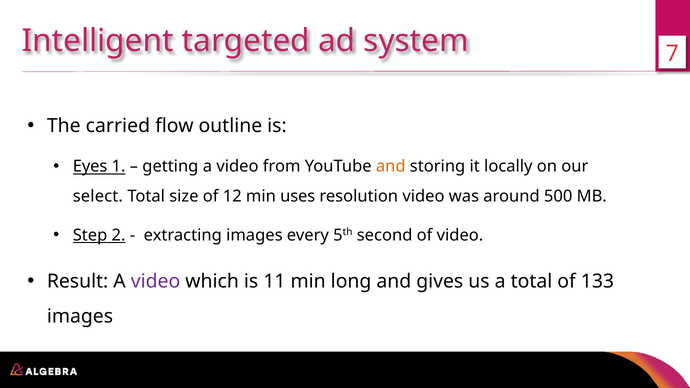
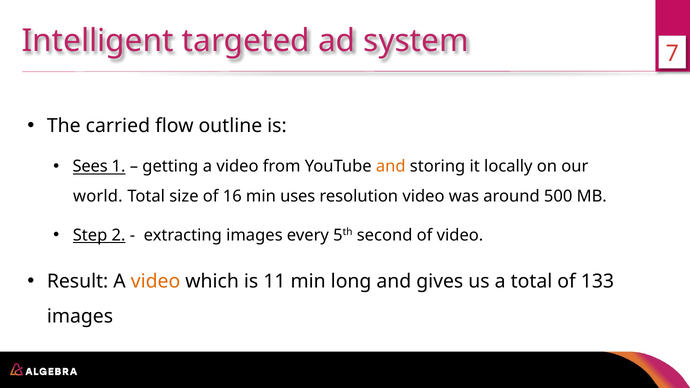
Eyes: Eyes -> Sees
select: select -> world
12: 12 -> 16
video at (156, 282) colour: purple -> orange
